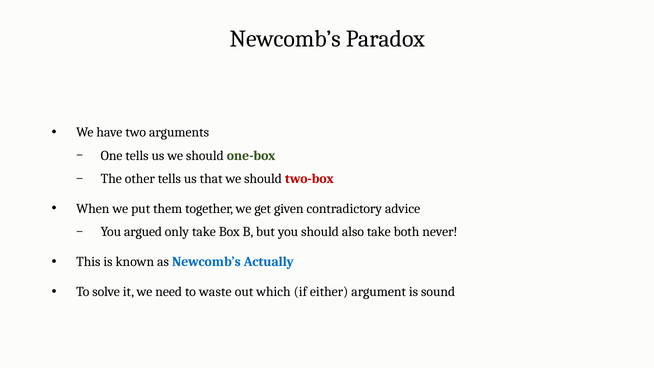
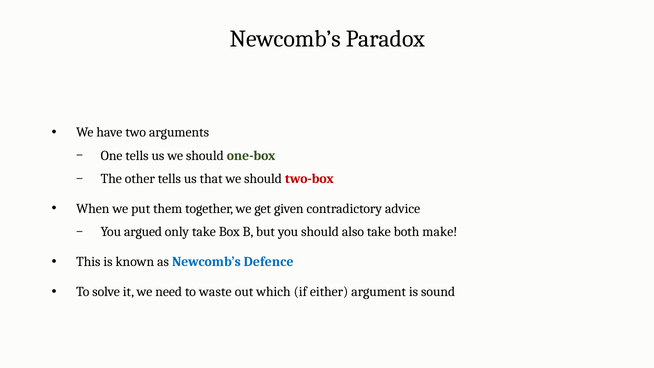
never: never -> make
Actually: Actually -> Defence
